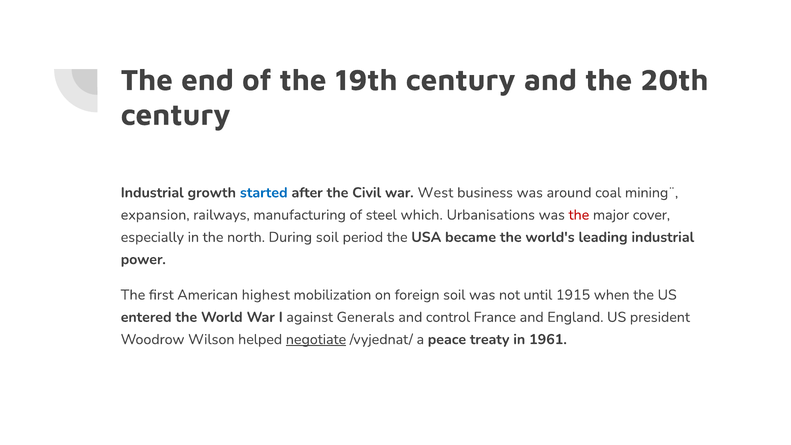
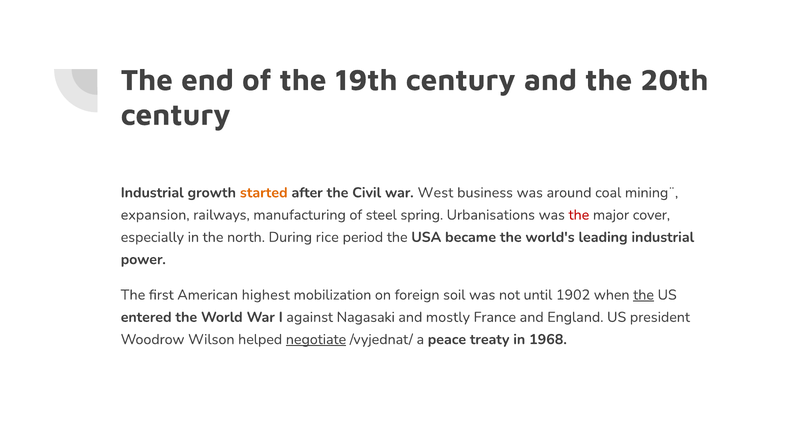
started colour: blue -> orange
which: which -> spring
During soil: soil -> rice
1915: 1915 -> 1902
the at (644, 295) underline: none -> present
Generals: Generals -> Nagasaki
control: control -> mostly
1961: 1961 -> 1968
